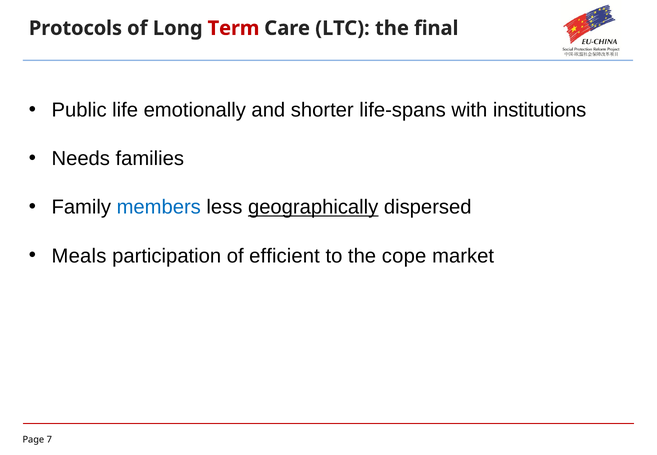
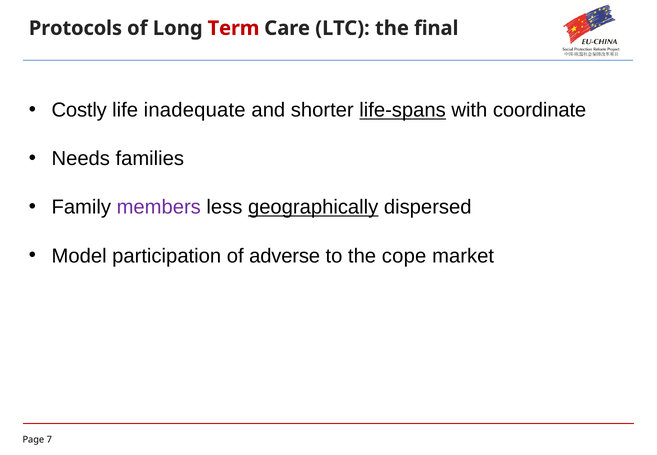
Public: Public -> Costly
emotionally: emotionally -> inadequate
life-spans underline: none -> present
institutions: institutions -> coordinate
members colour: blue -> purple
Meals: Meals -> Model
efficient: efficient -> adverse
